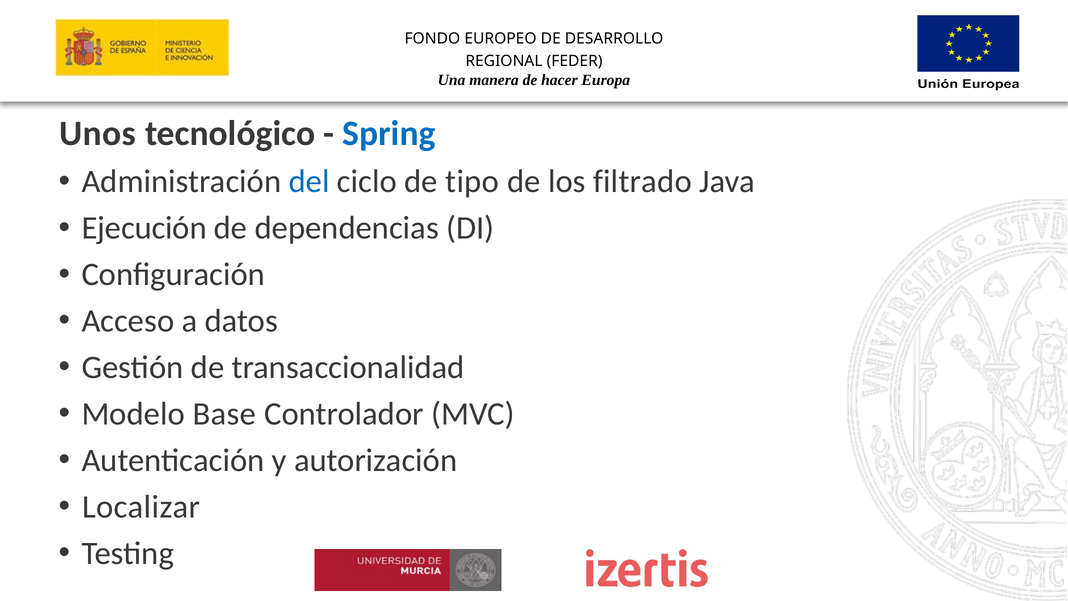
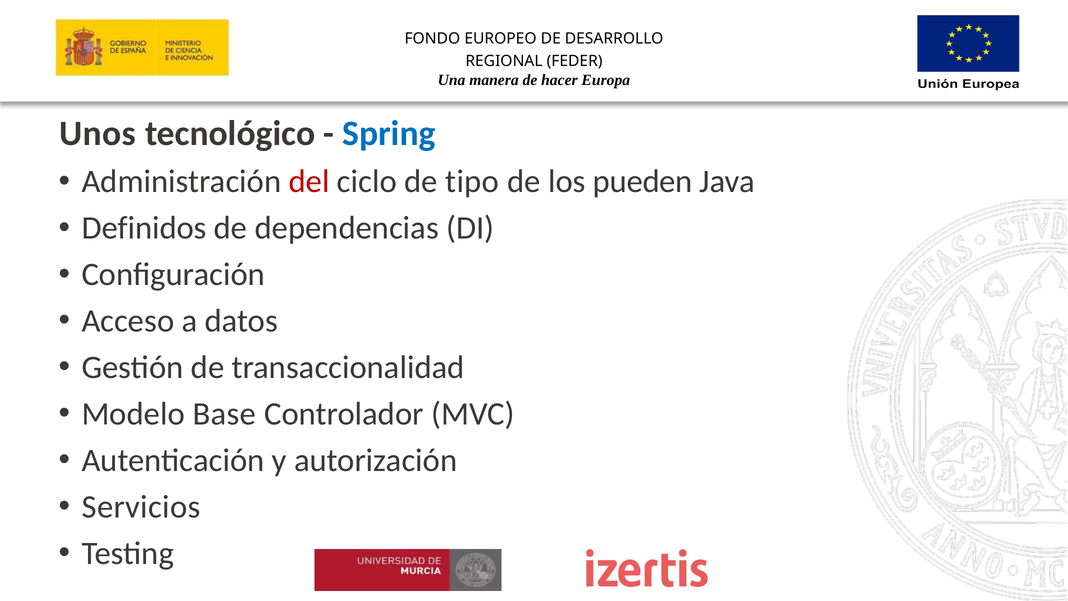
del colour: blue -> red
filtrado: filtrado -> pueden
Ejecución: Ejecución -> Definidos
Localizar: Localizar -> Servicios
